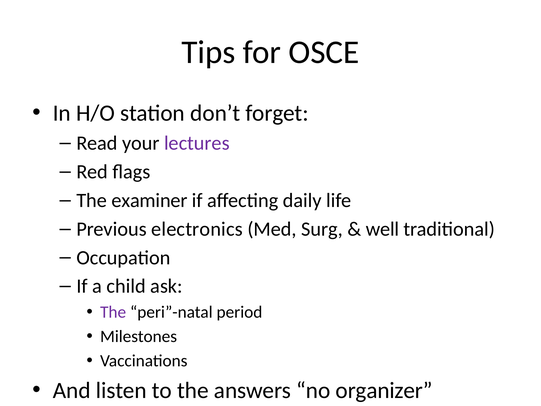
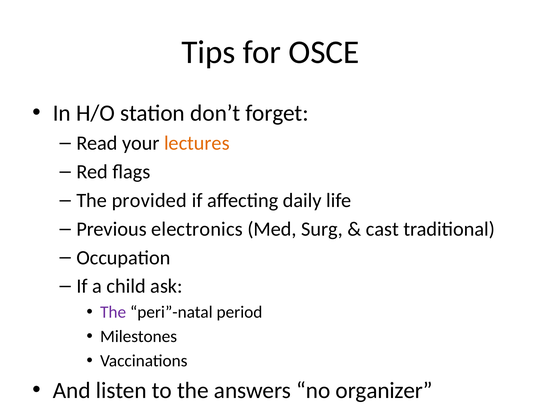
lectures colour: purple -> orange
examiner: examiner -> provided
well: well -> cast
